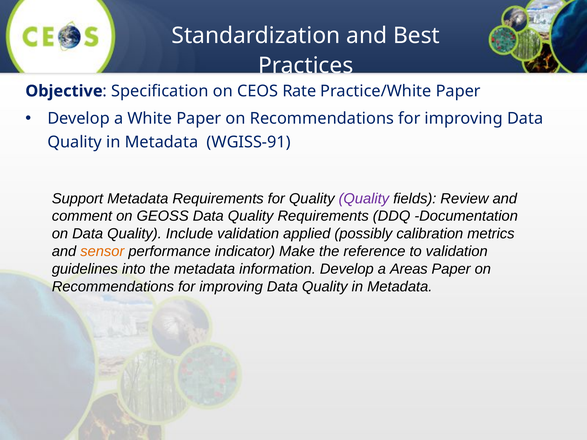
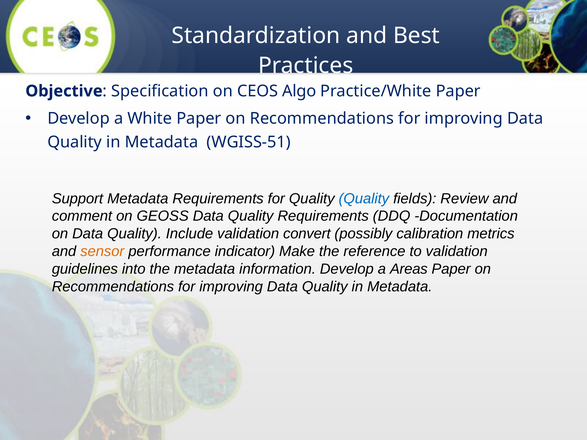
Rate: Rate -> Algo
WGISS-91: WGISS-91 -> WGISS-51
Quality at (364, 199) colour: purple -> blue
applied: applied -> convert
